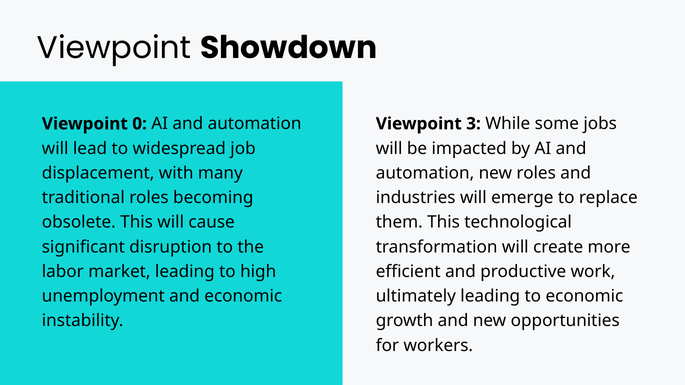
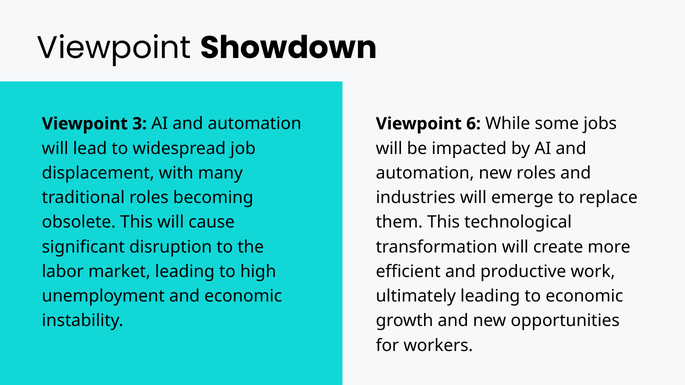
3: 3 -> 6
0: 0 -> 3
